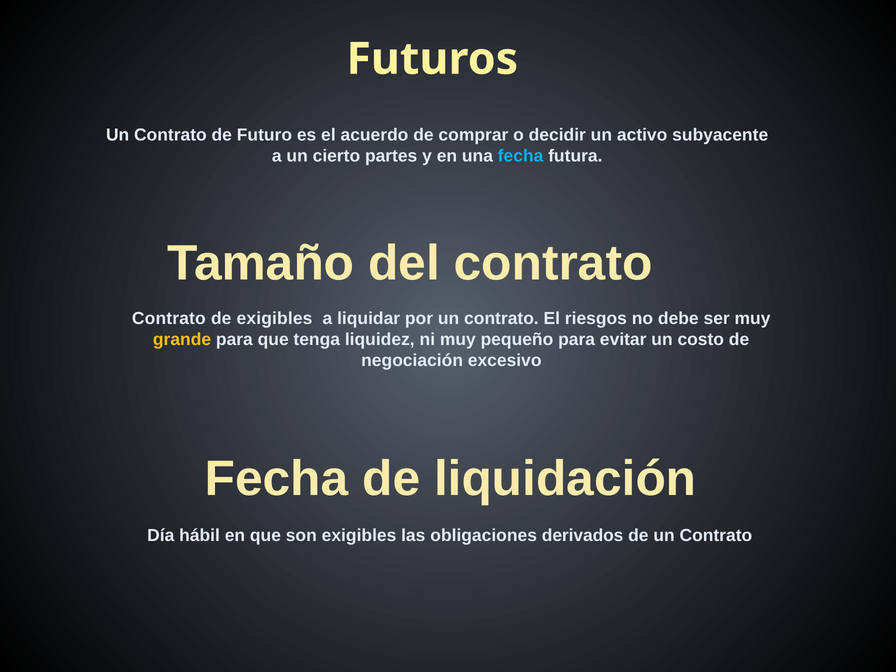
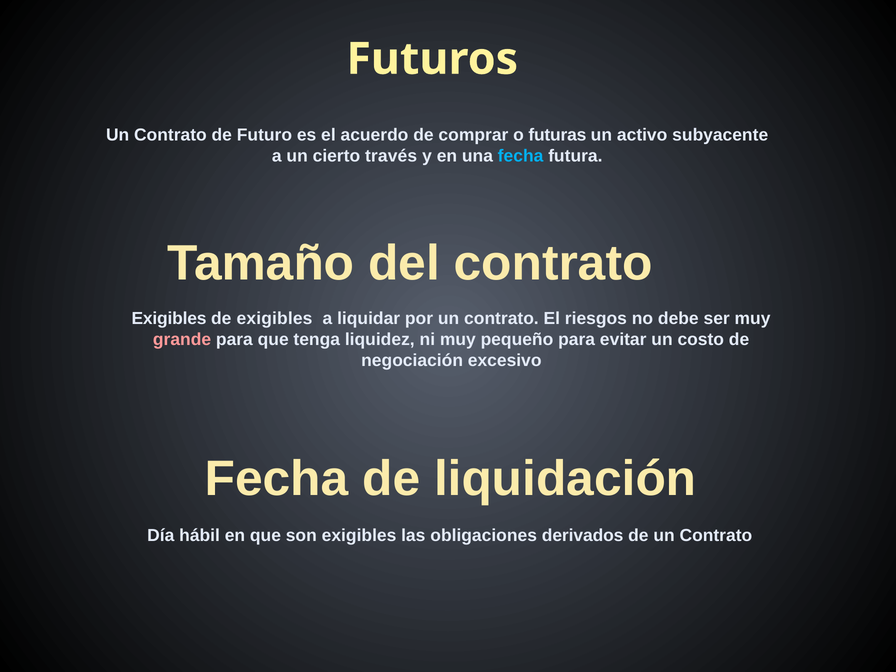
decidir: decidir -> futuras
partes: partes -> través
Contrato at (169, 318): Contrato -> Exigibles
grande colour: yellow -> pink
